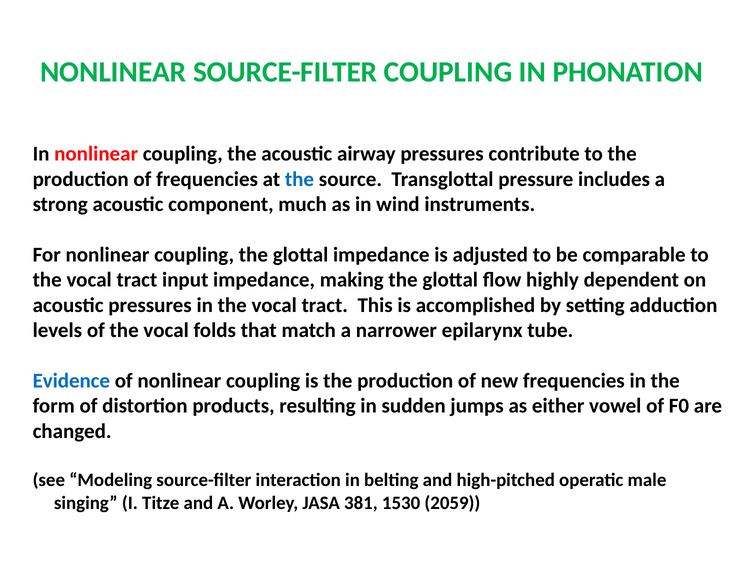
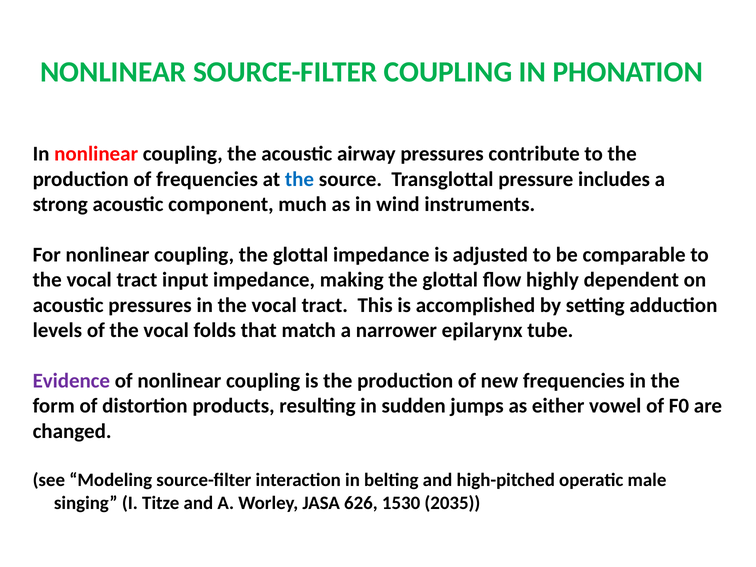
Evidence colour: blue -> purple
381: 381 -> 626
2059: 2059 -> 2035
